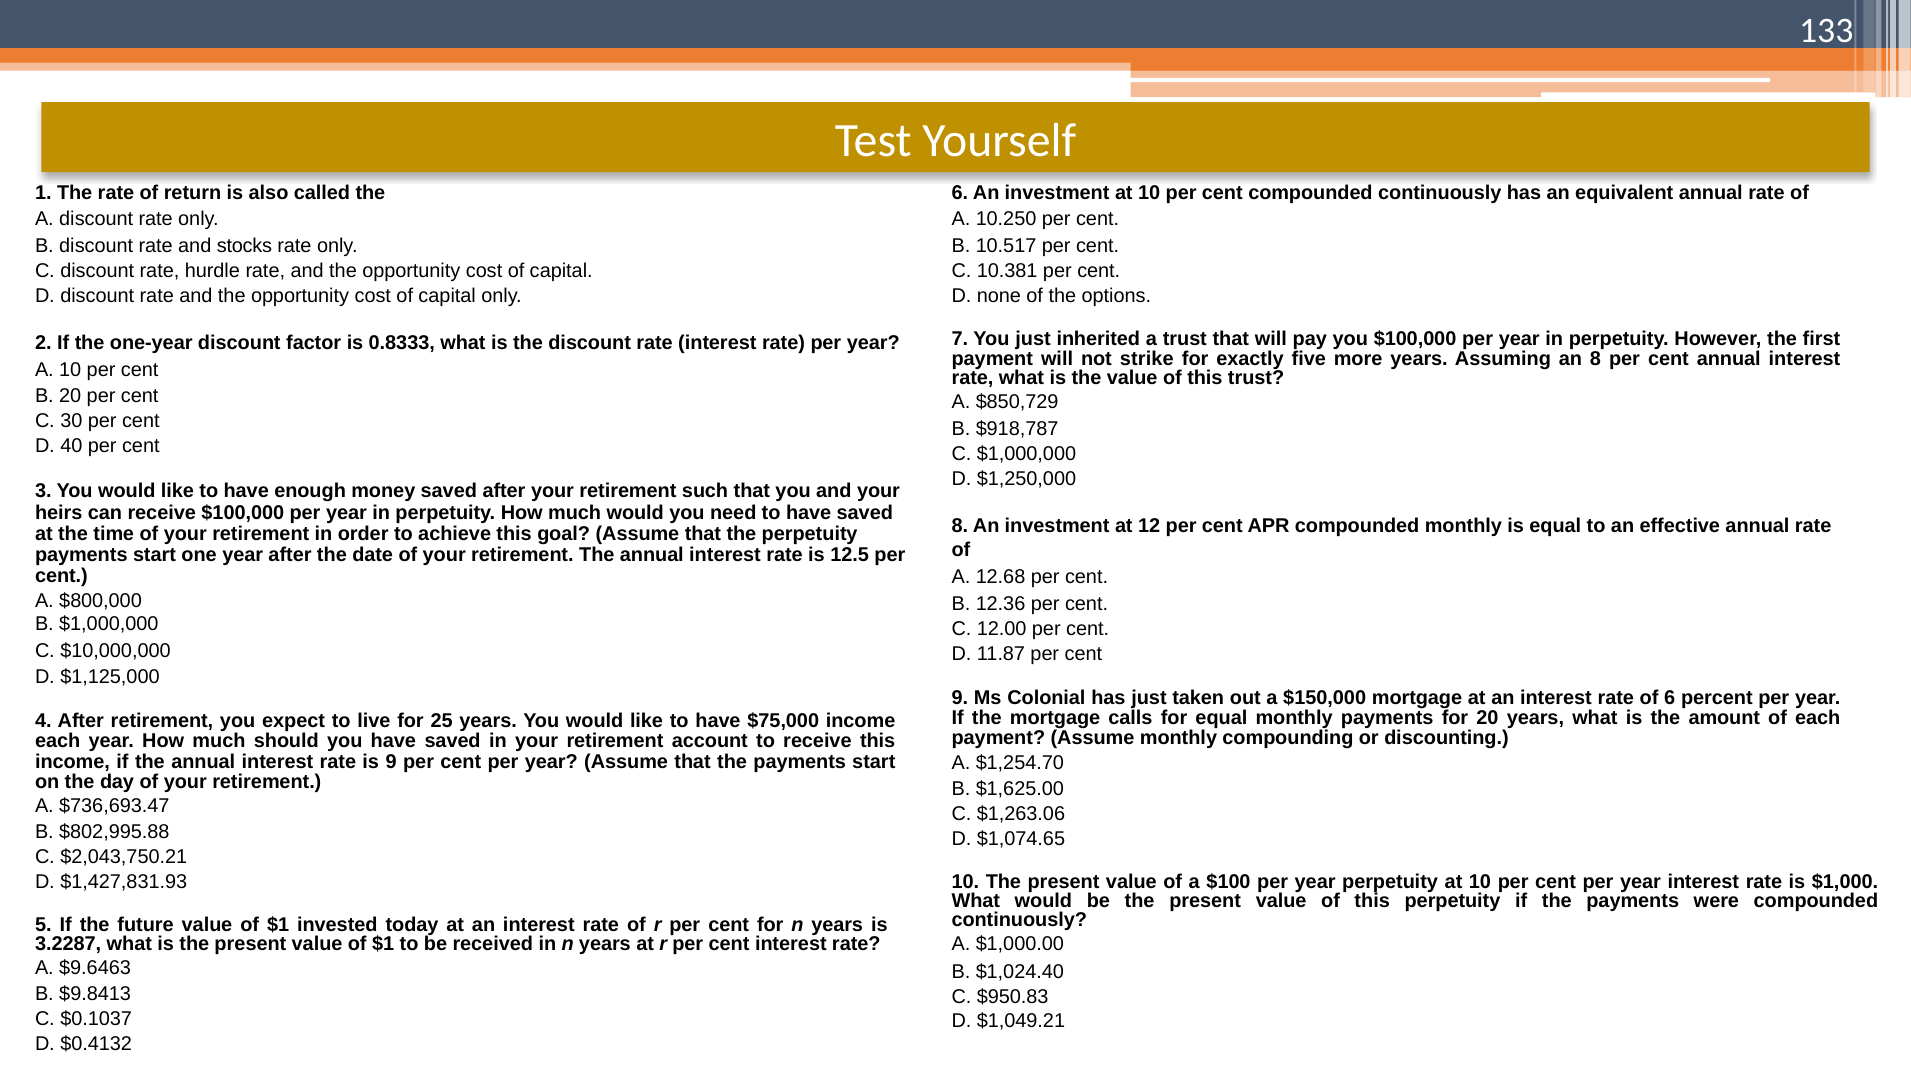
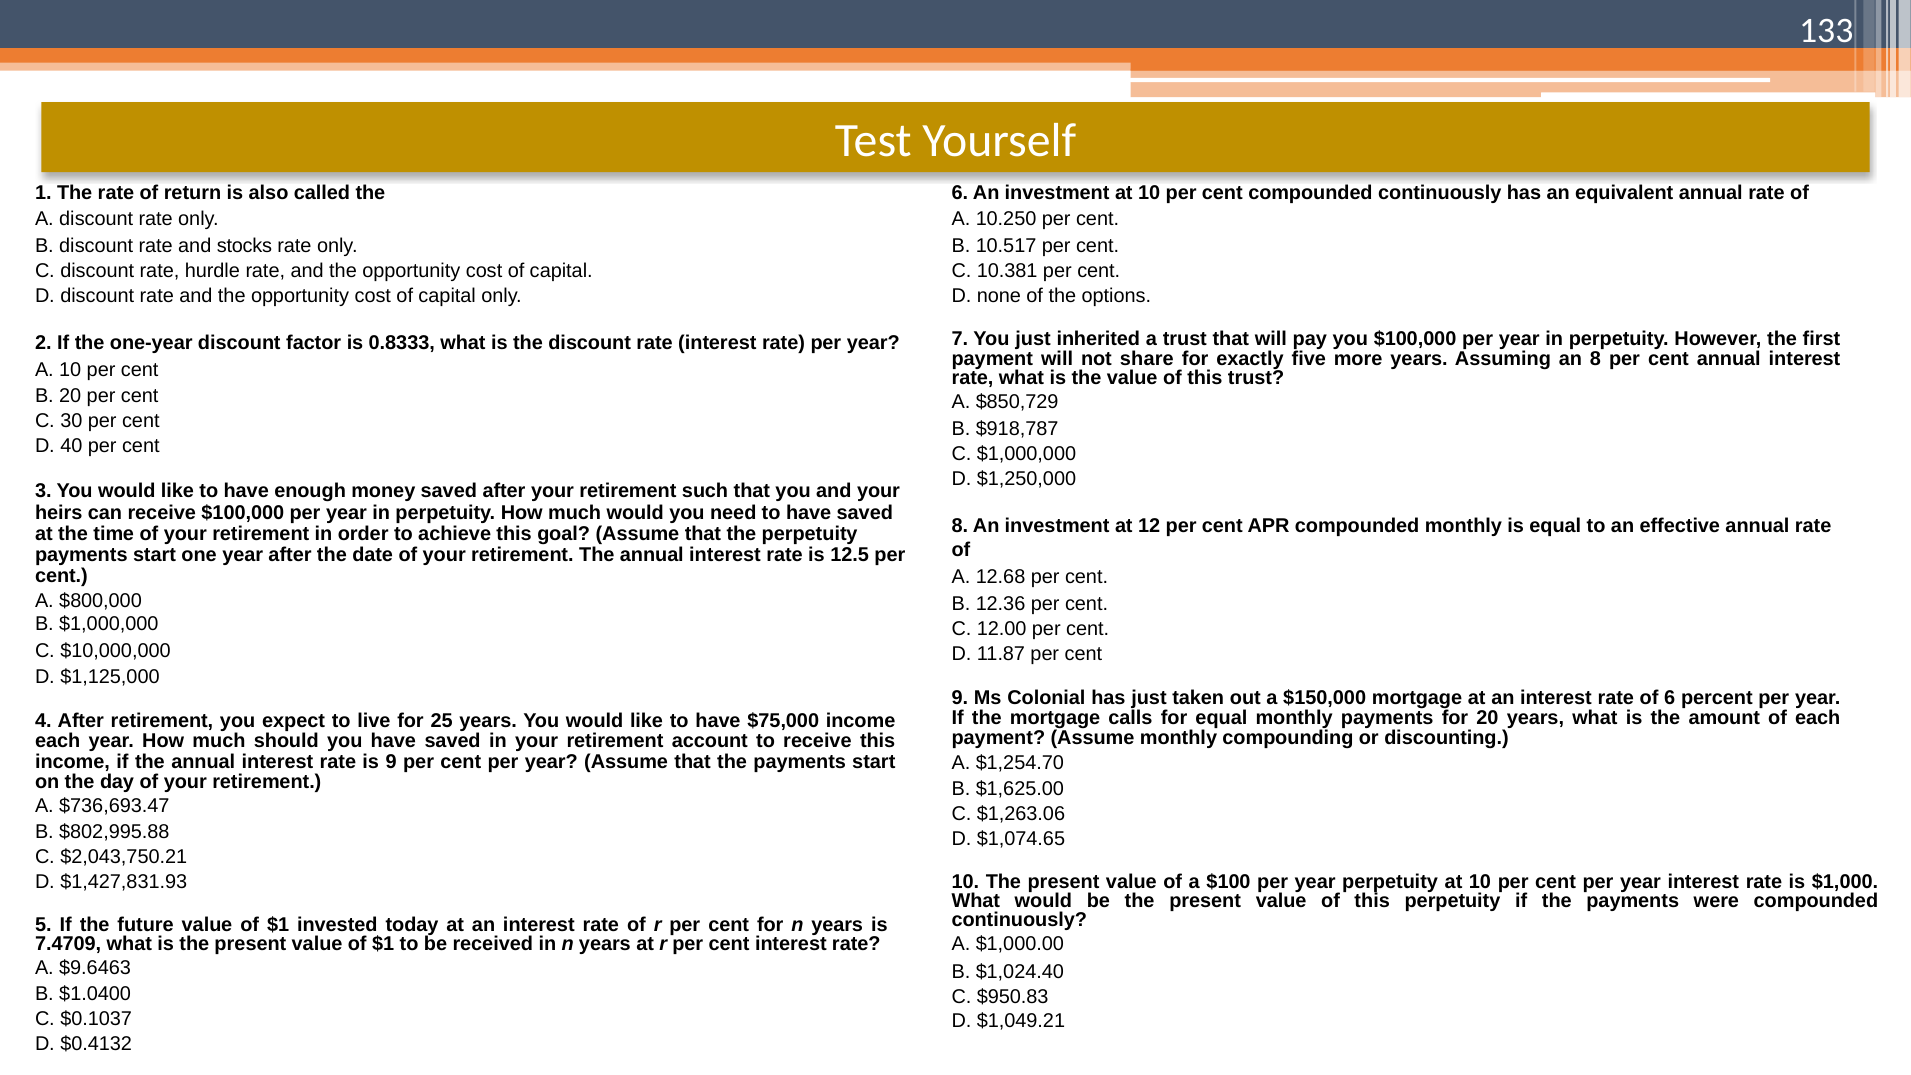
strike: strike -> share
3.2287: 3.2287 -> 7.4709
$9.8413: $9.8413 -> $1.0400
